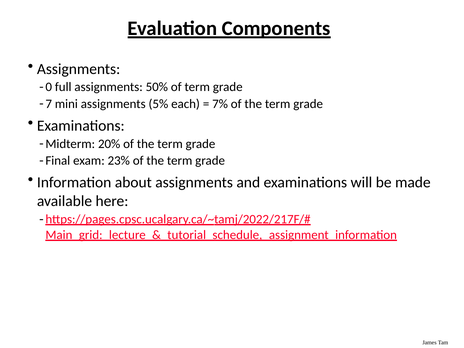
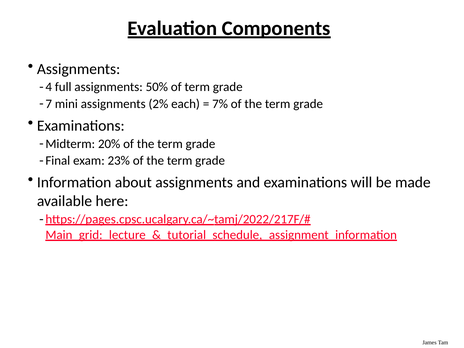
0: 0 -> 4
5%: 5% -> 2%
